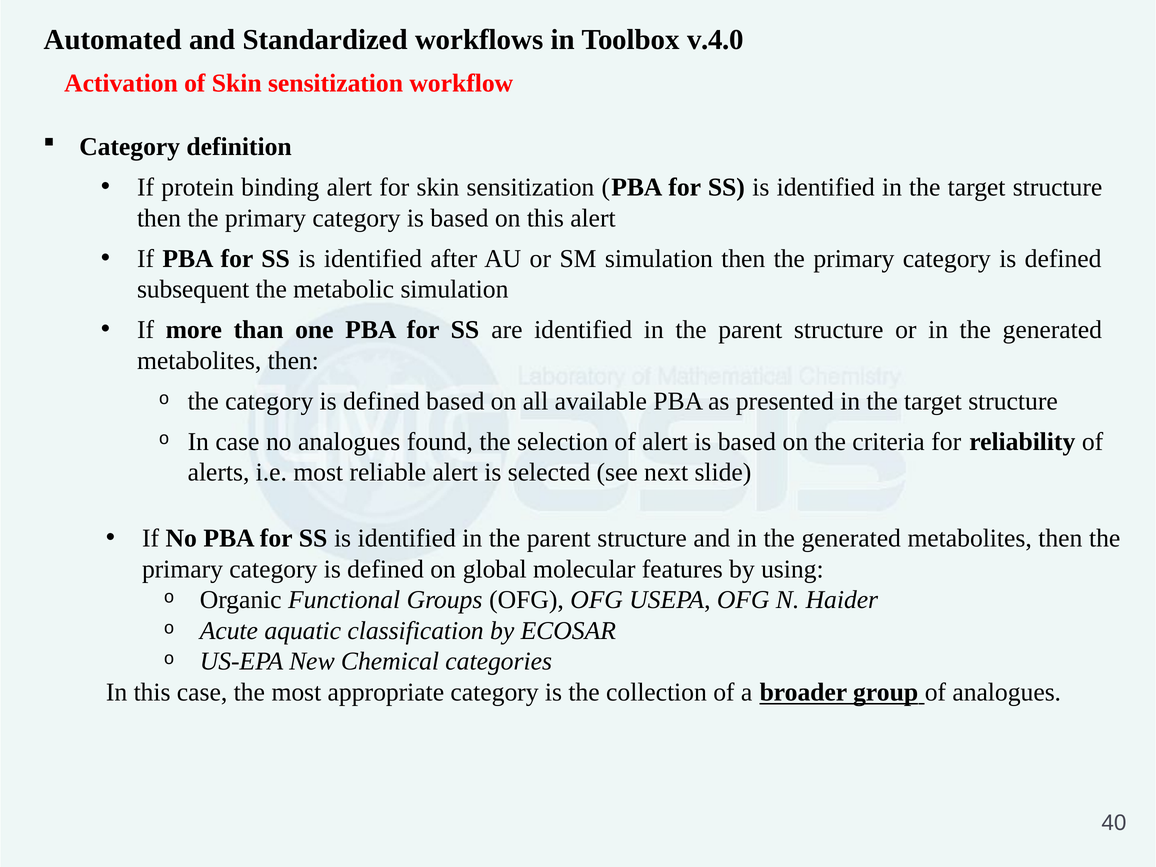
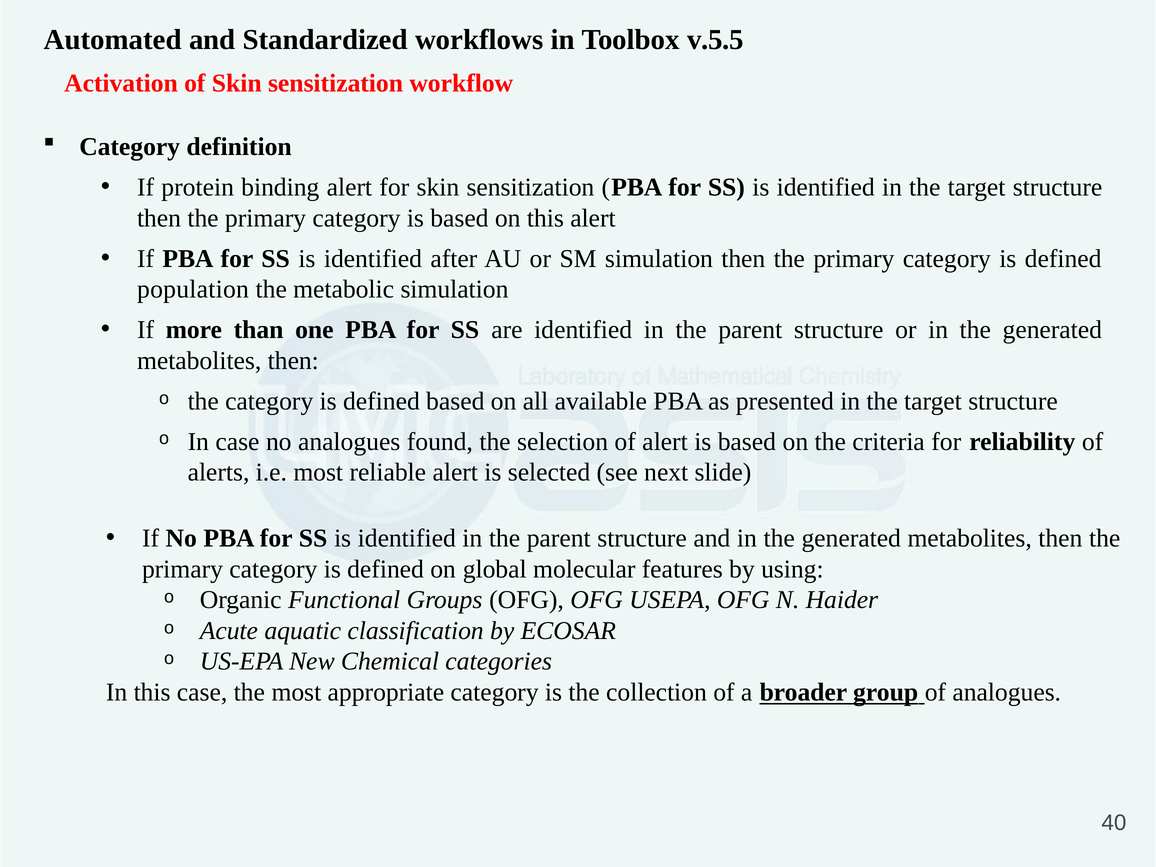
v.4.0: v.4.0 -> v.5.5
subsequent: subsequent -> population
